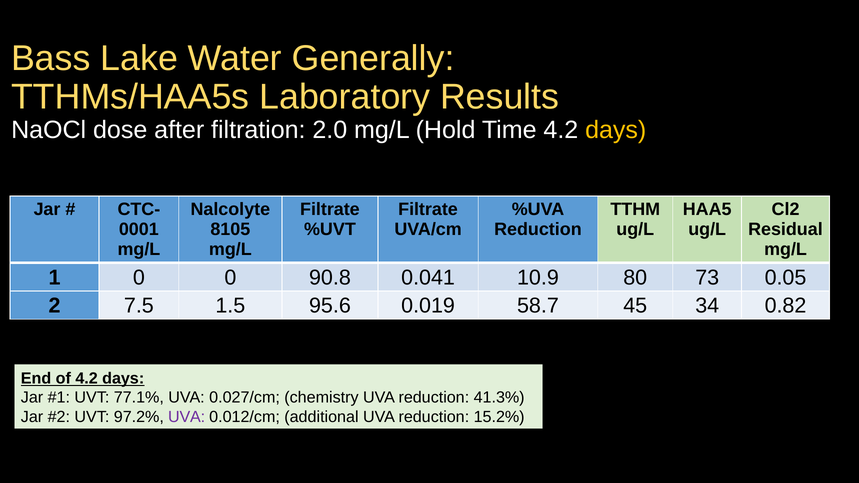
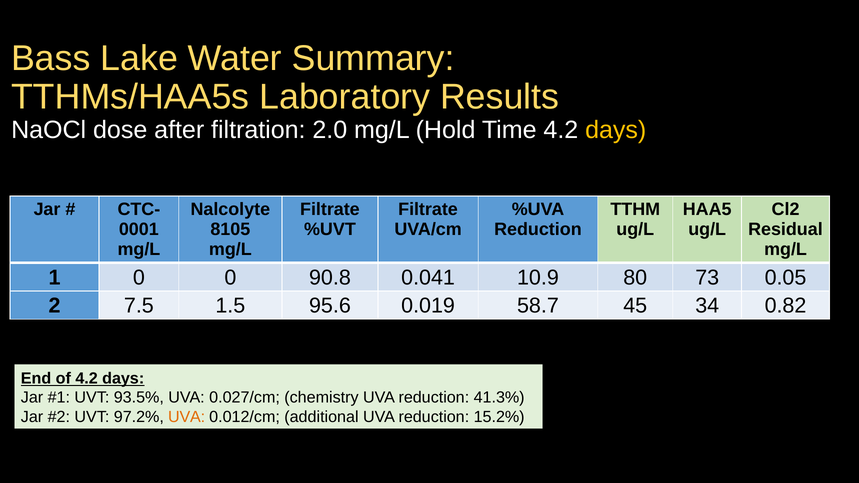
Generally: Generally -> Summary
77.1%: 77.1% -> 93.5%
UVA at (187, 417) colour: purple -> orange
